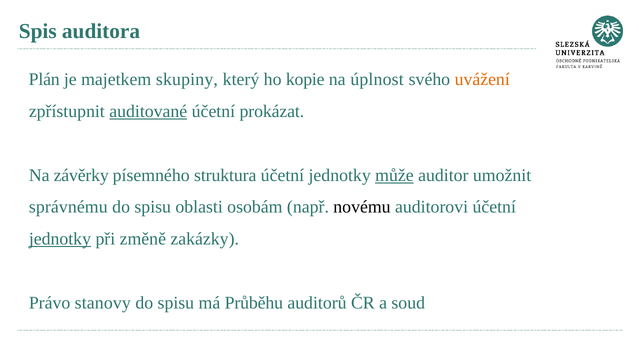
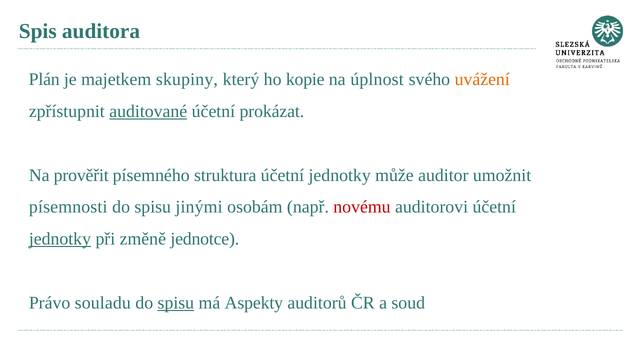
závěrky: závěrky -> prověřit
může underline: present -> none
správnému: správnému -> písemnosti
oblasti: oblasti -> jinými
novému colour: black -> red
zakázky: zakázky -> jednotce
stanovy: stanovy -> souladu
spisu at (176, 303) underline: none -> present
Průběhu: Průběhu -> Aspekty
